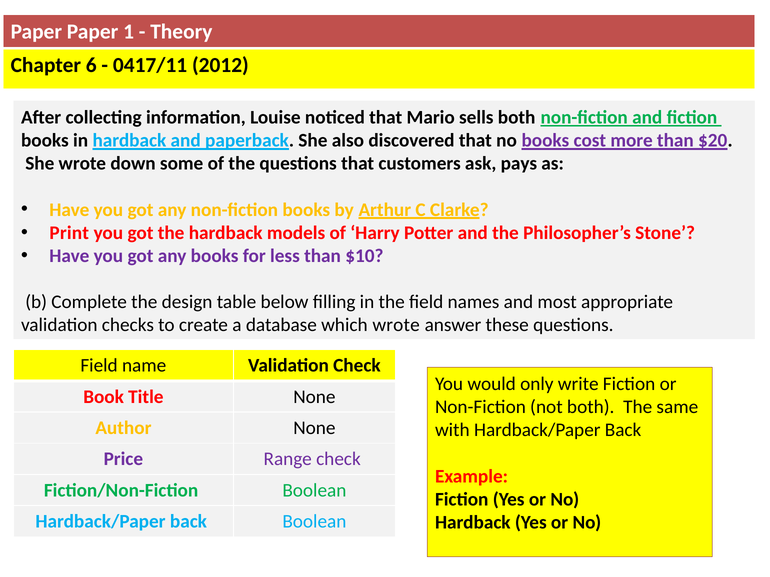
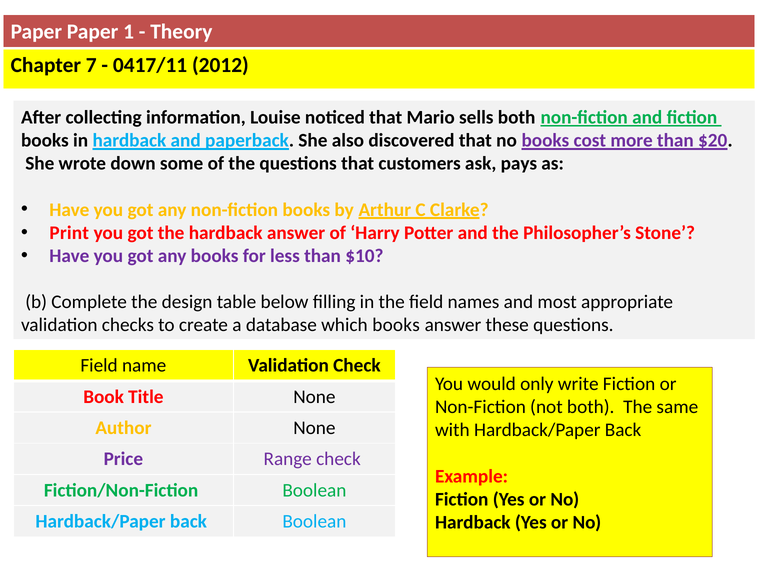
6: 6 -> 7
hardback models: models -> answer
which wrote: wrote -> books
